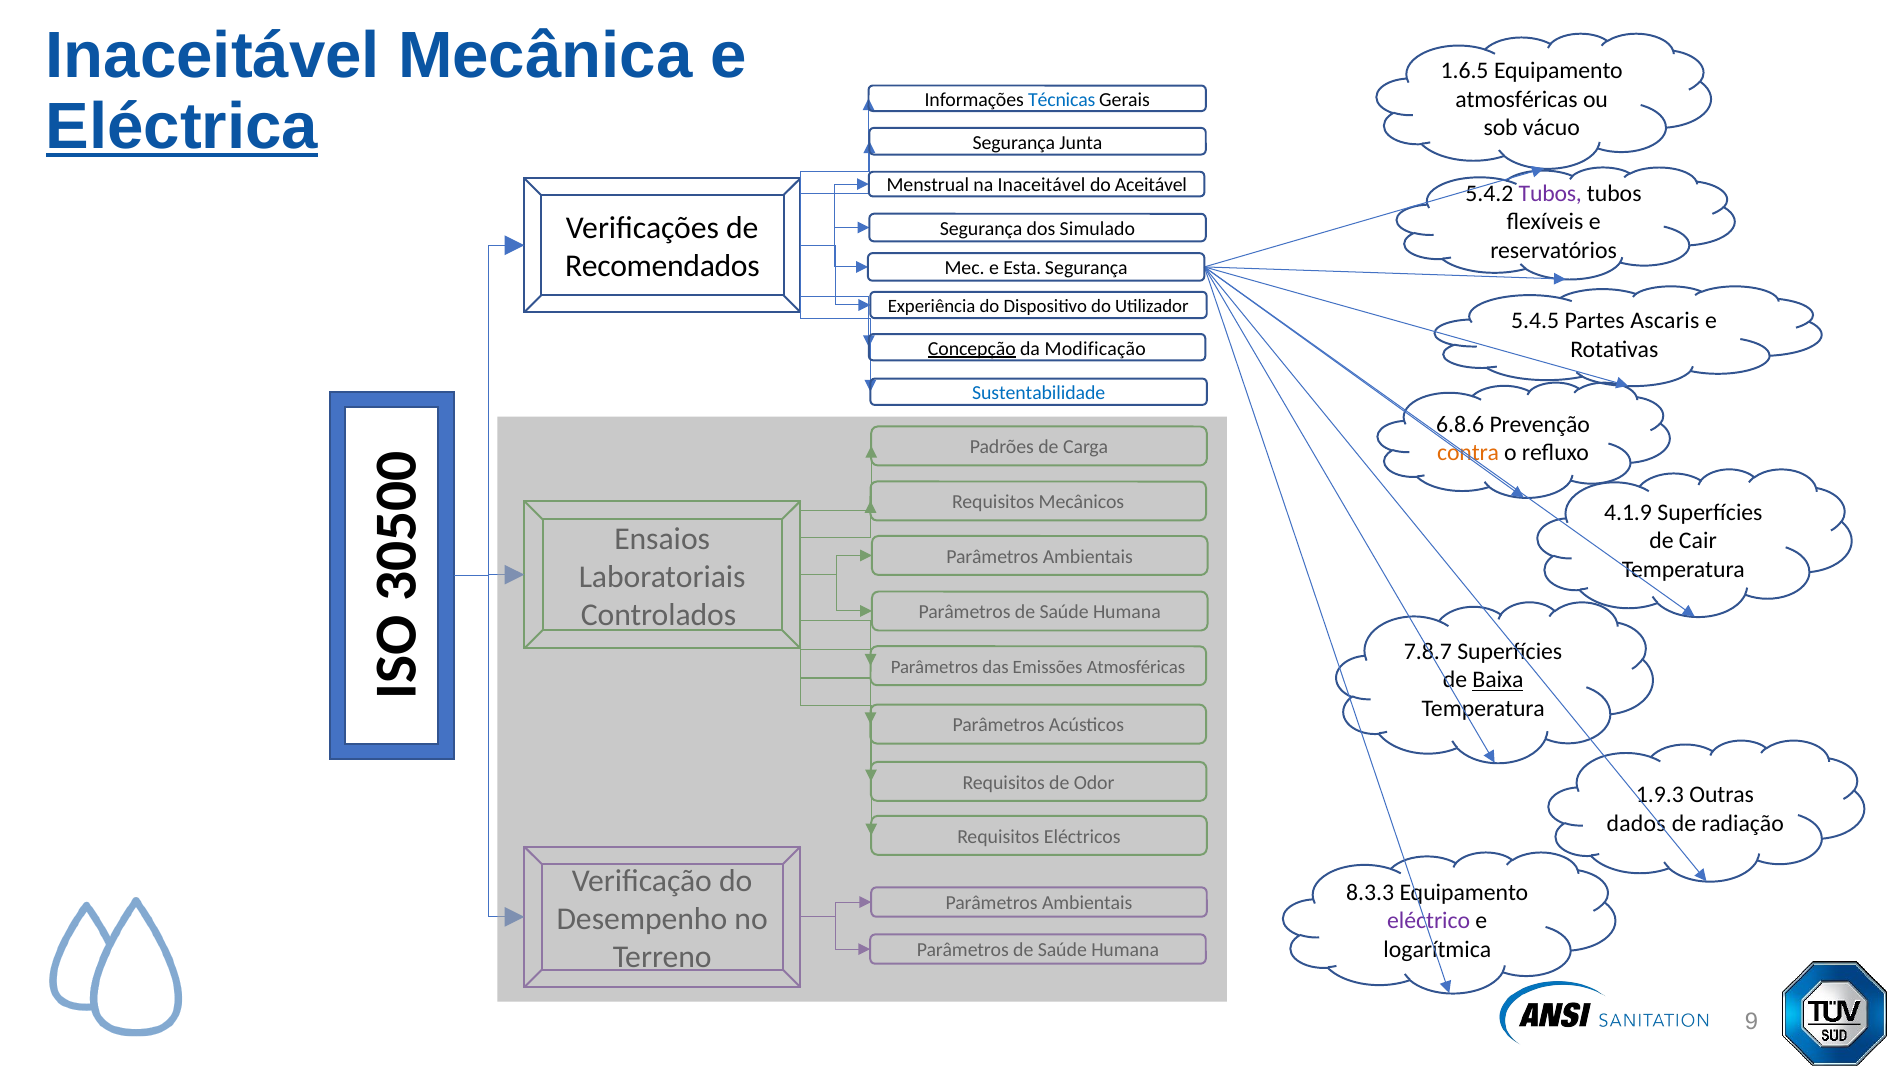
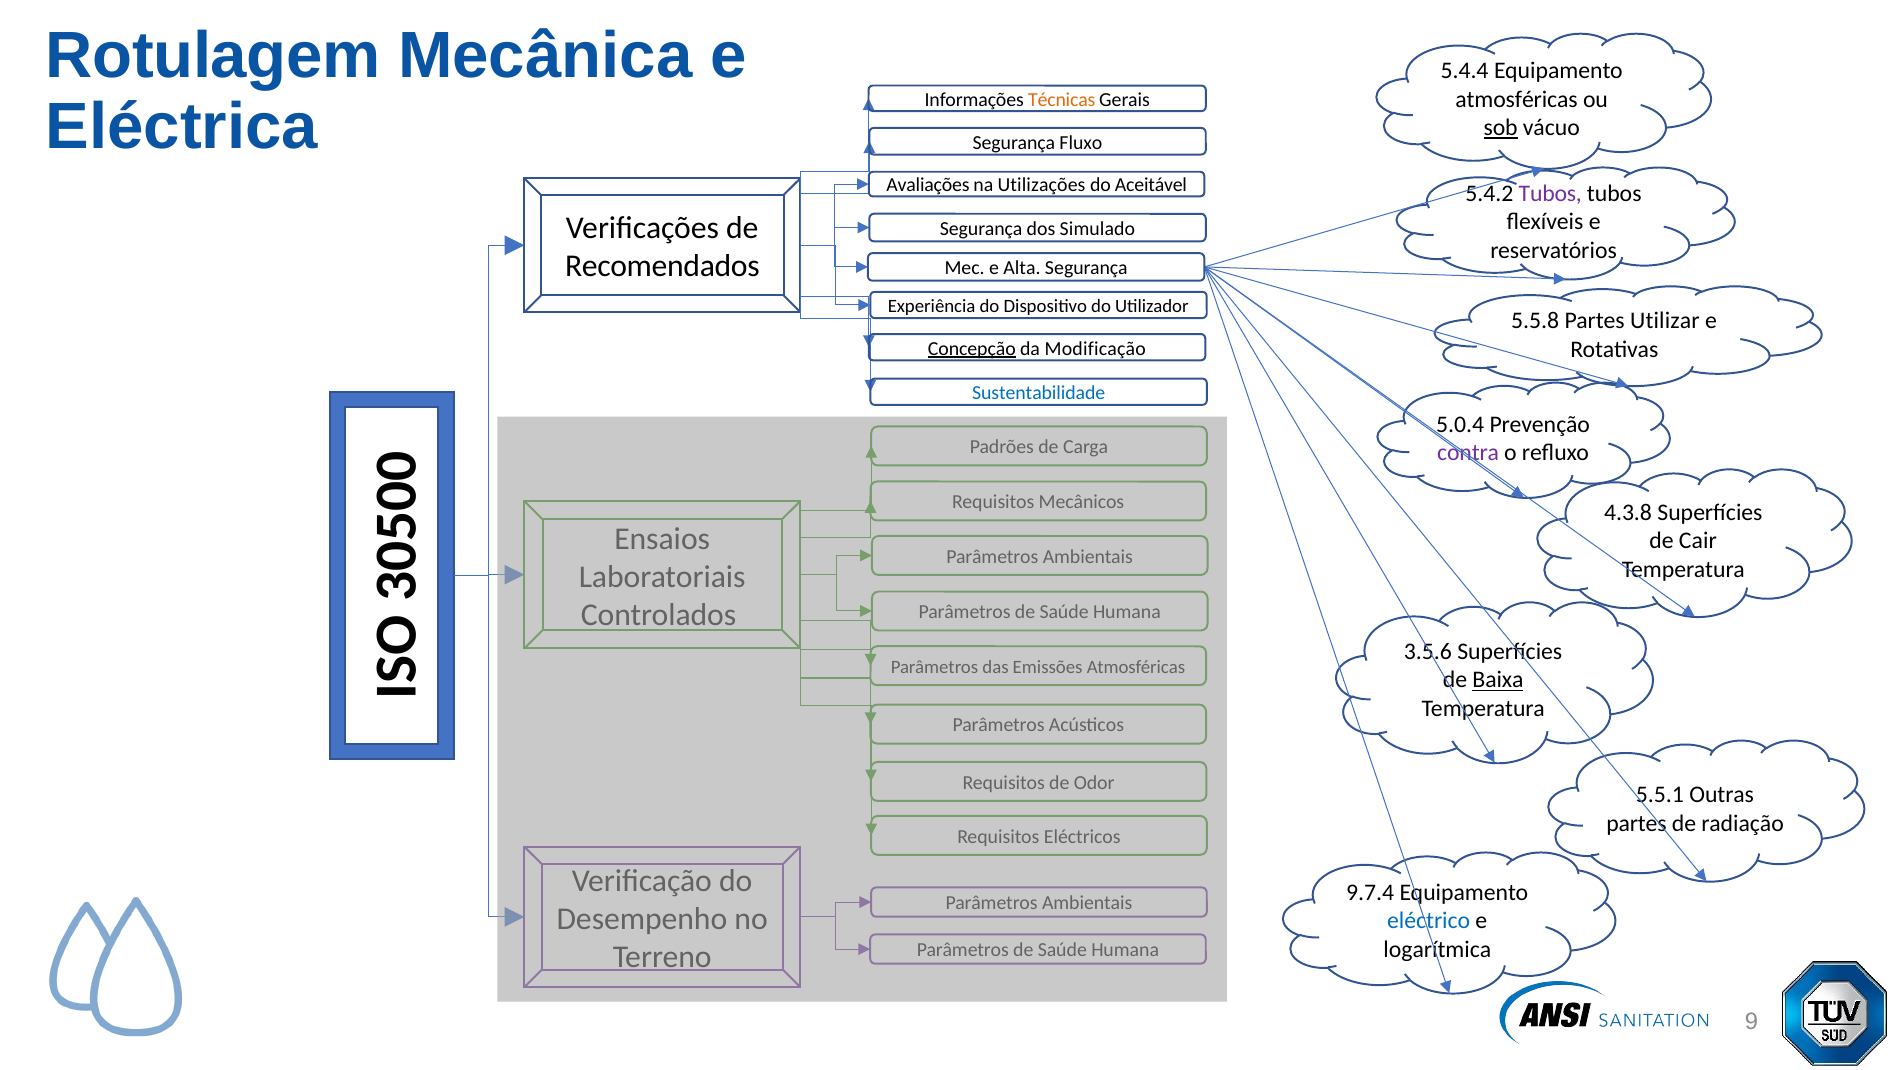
Inaceitável at (213, 56): Inaceitável -> Rotulagem
1.6.5: 1.6.5 -> 5.4.4
Técnicas colour: blue -> orange
Eléctrica underline: present -> none
sob underline: none -> present
Junta: Junta -> Fluxo
Menstrual: Menstrual -> Avaliações
na Inaceitável: Inaceitável -> Utilizações
Esta: Esta -> Alta
5.4.5: 5.4.5 -> 5.5.8
Ascaris: Ascaris -> Utilizar
6.8.6: 6.8.6 -> 5.0.4
contra colour: orange -> purple
4.1.9: 4.1.9 -> 4.3.8
7.8.7: 7.8.7 -> 3.5.6
1.9.3: 1.9.3 -> 5.5.1
dados at (1636, 824): dados -> partes
8.3.3: 8.3.3 -> 9.7.4
eléctrico colour: purple -> blue
